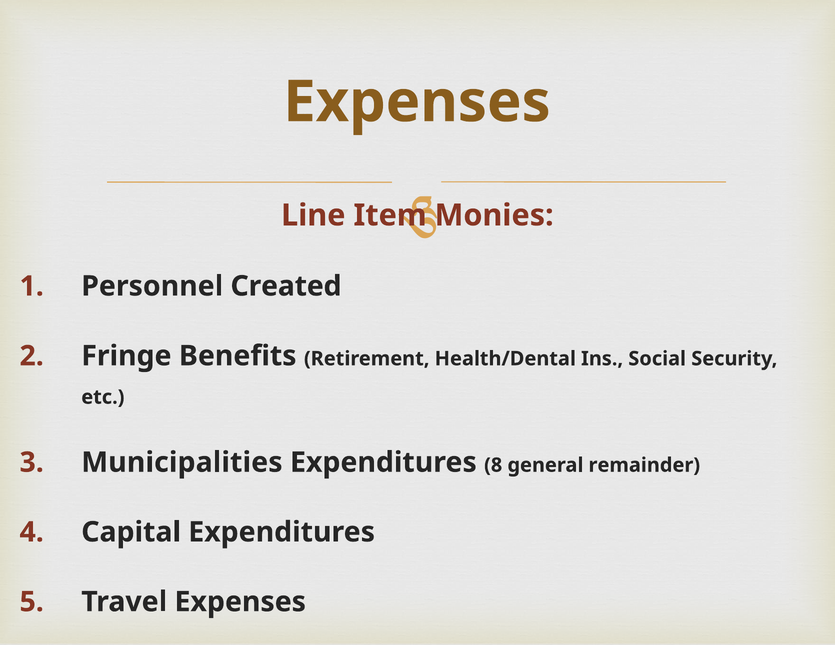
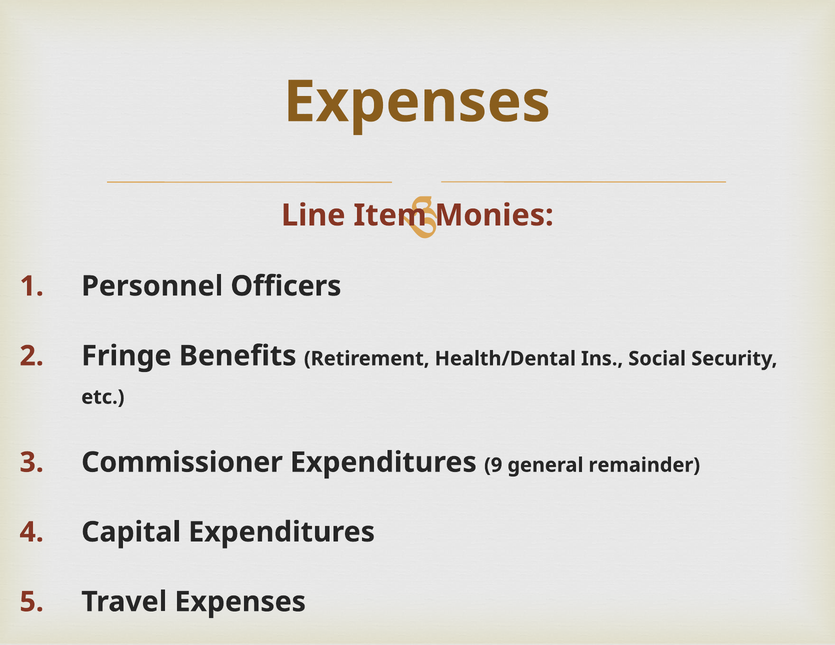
Created: Created -> Officers
Municipalities: Municipalities -> Commissioner
8: 8 -> 9
